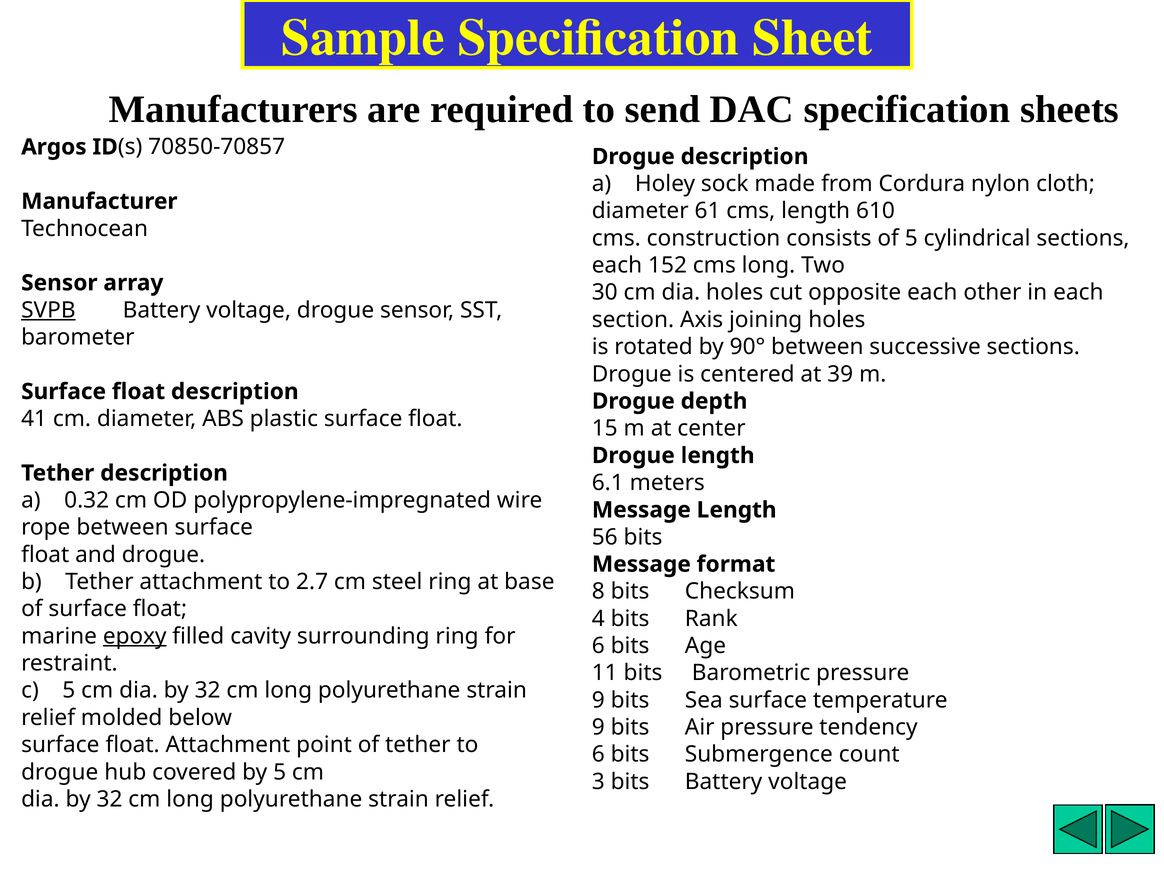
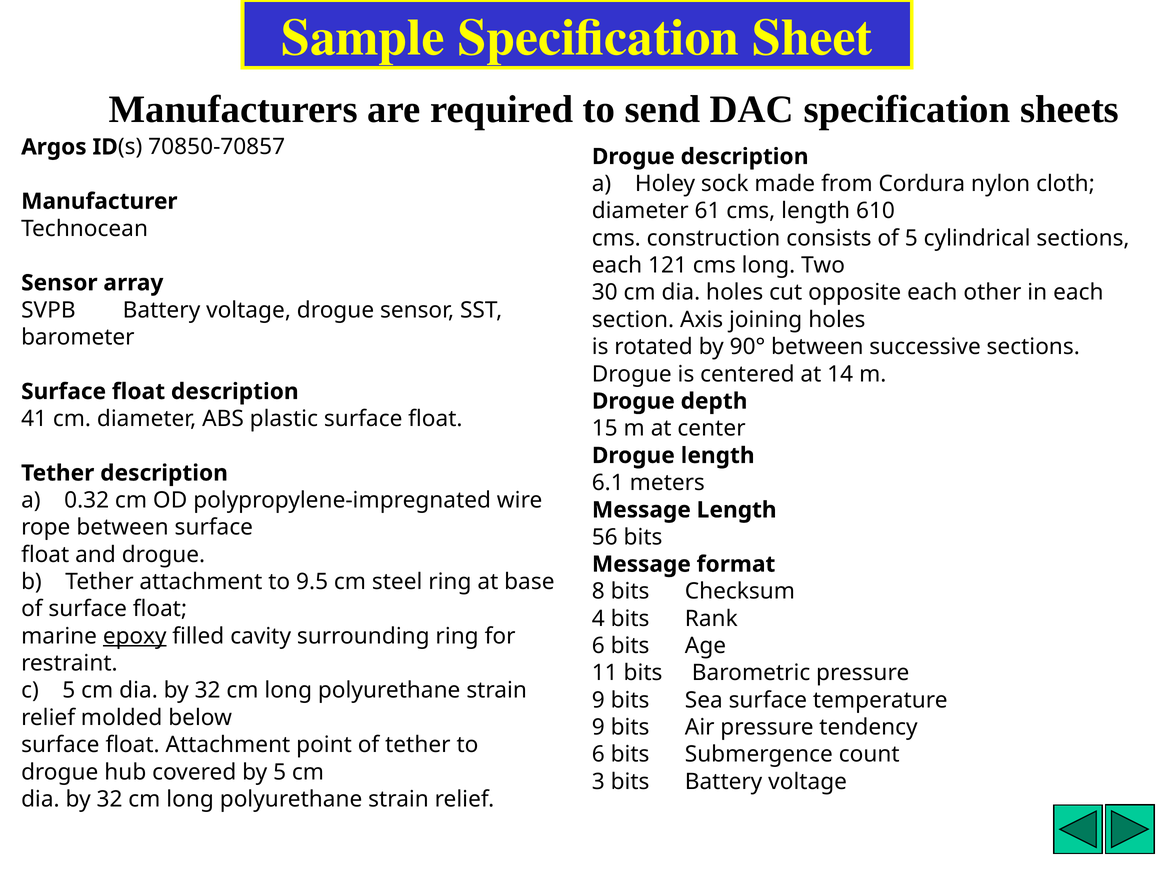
152: 152 -> 121
SVPB underline: present -> none
39: 39 -> 14
2.7: 2.7 -> 9.5
